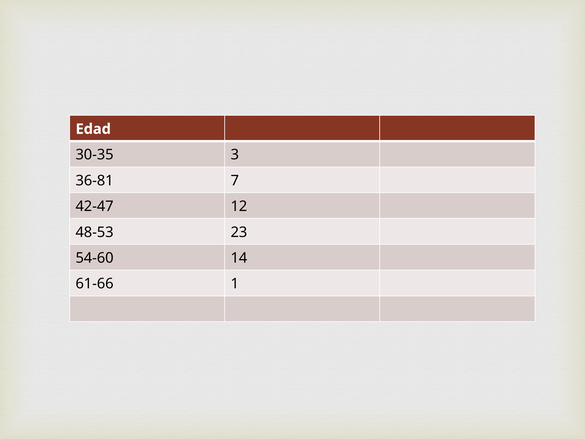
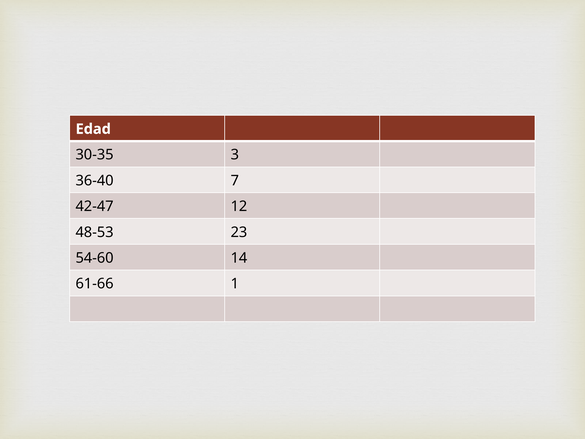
36-81: 36-81 -> 36-40
